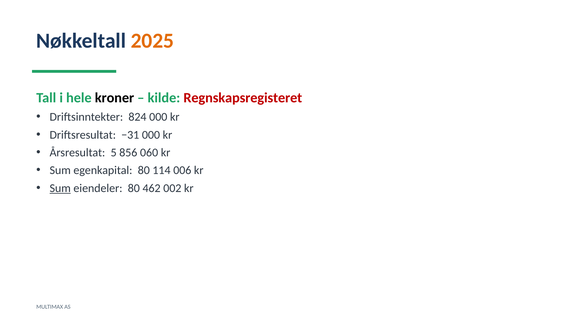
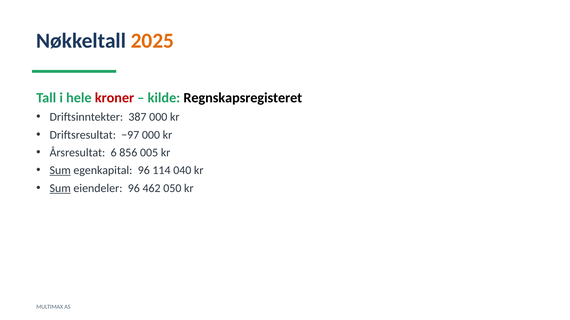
kroner colour: black -> red
Regnskapsregisteret colour: red -> black
824: 824 -> 387
−31: −31 -> −97
5: 5 -> 6
060: 060 -> 005
Sum at (60, 171) underline: none -> present
egenkapital 80: 80 -> 96
006: 006 -> 040
eiendeler 80: 80 -> 96
002: 002 -> 050
